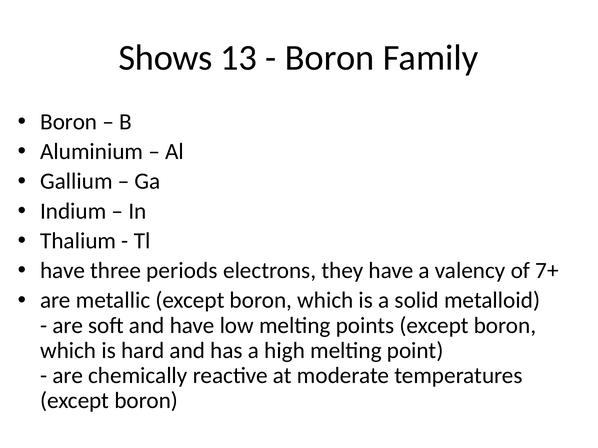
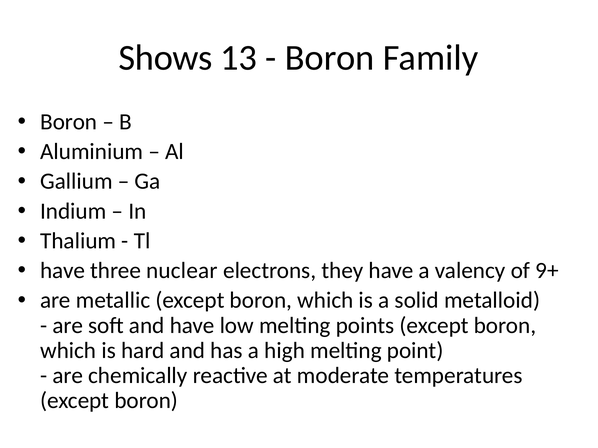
periods: periods -> nuclear
7+: 7+ -> 9+
